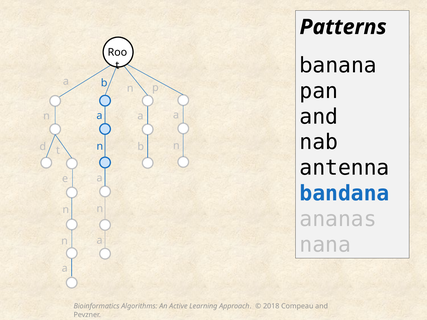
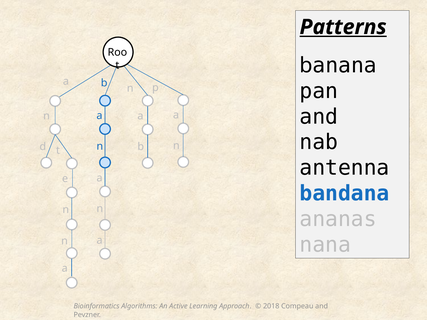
Patterns underline: none -> present
